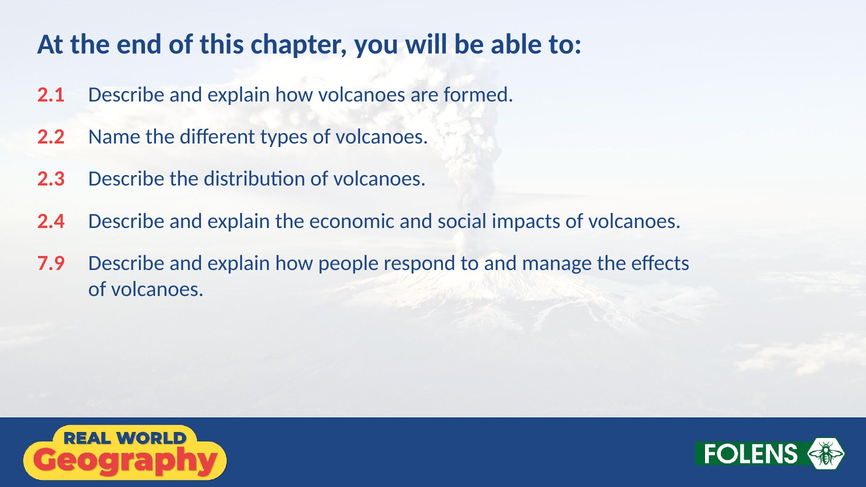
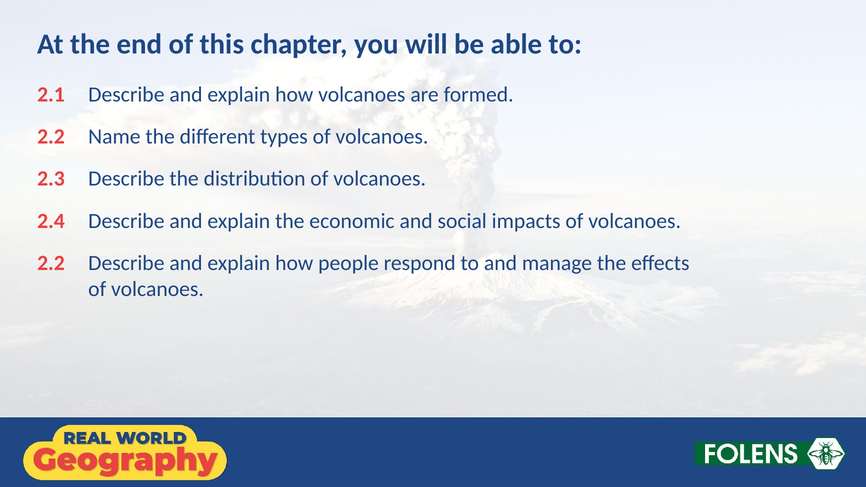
7.9 at (51, 263): 7.9 -> 2.2
